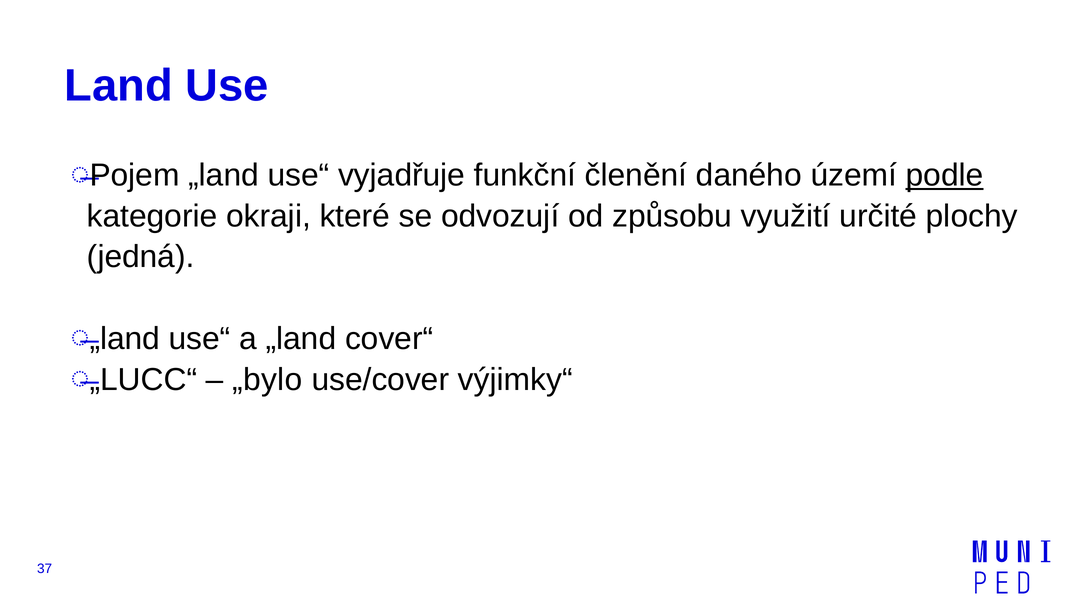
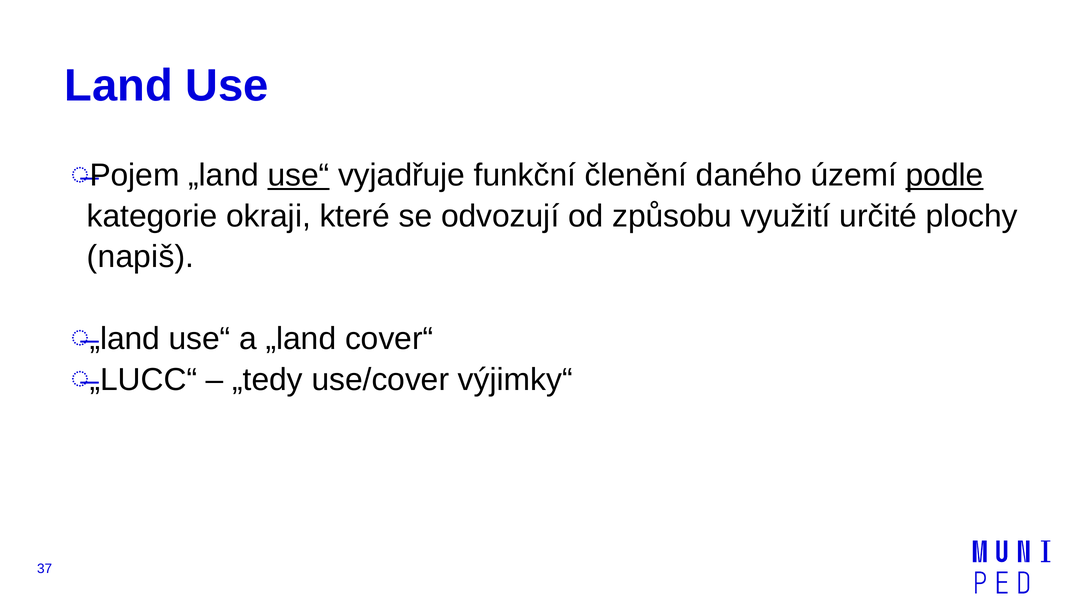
use“ at (299, 175) underline: none -> present
jedná: jedná -> napiš
„bylo: „bylo -> „tedy
